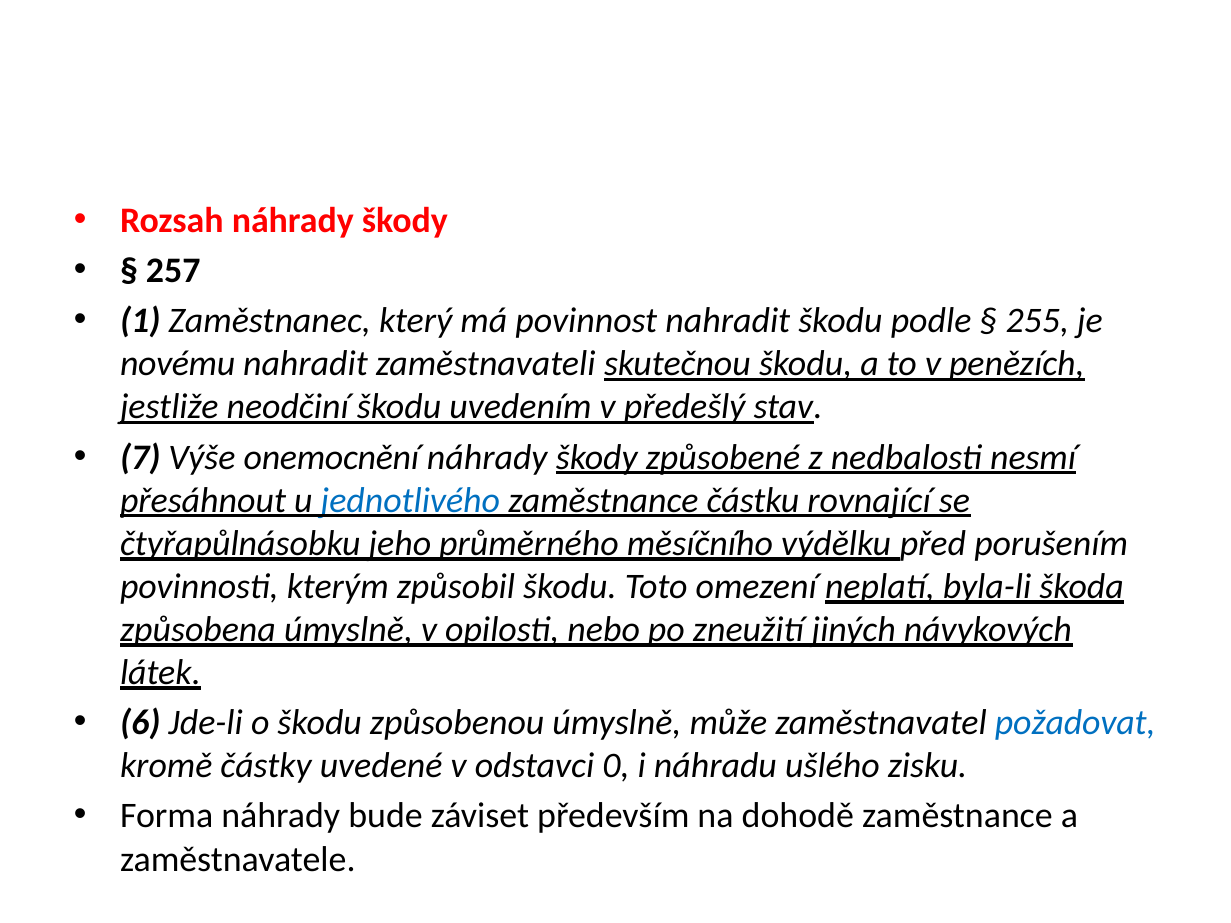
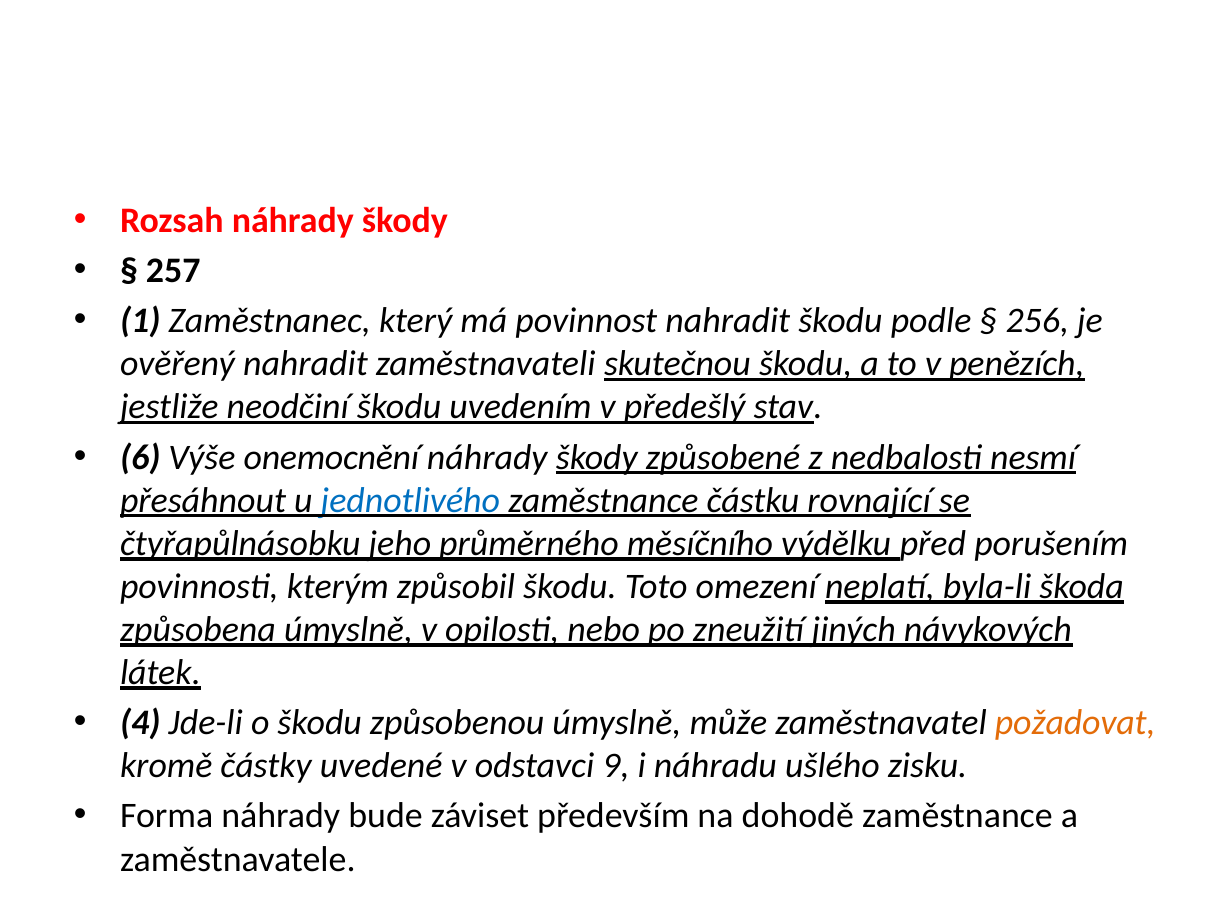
255: 255 -> 256
novému: novému -> ověřený
7: 7 -> 6
6: 6 -> 4
požadovat colour: blue -> orange
0: 0 -> 9
